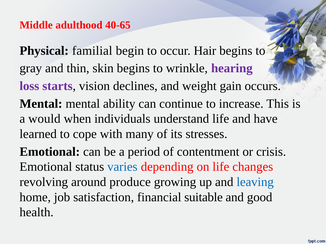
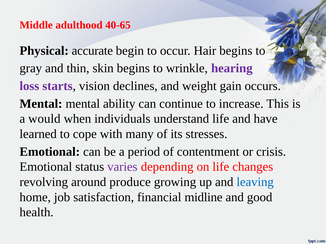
familial: familial -> accurate
varies colour: blue -> purple
suitable: suitable -> midline
